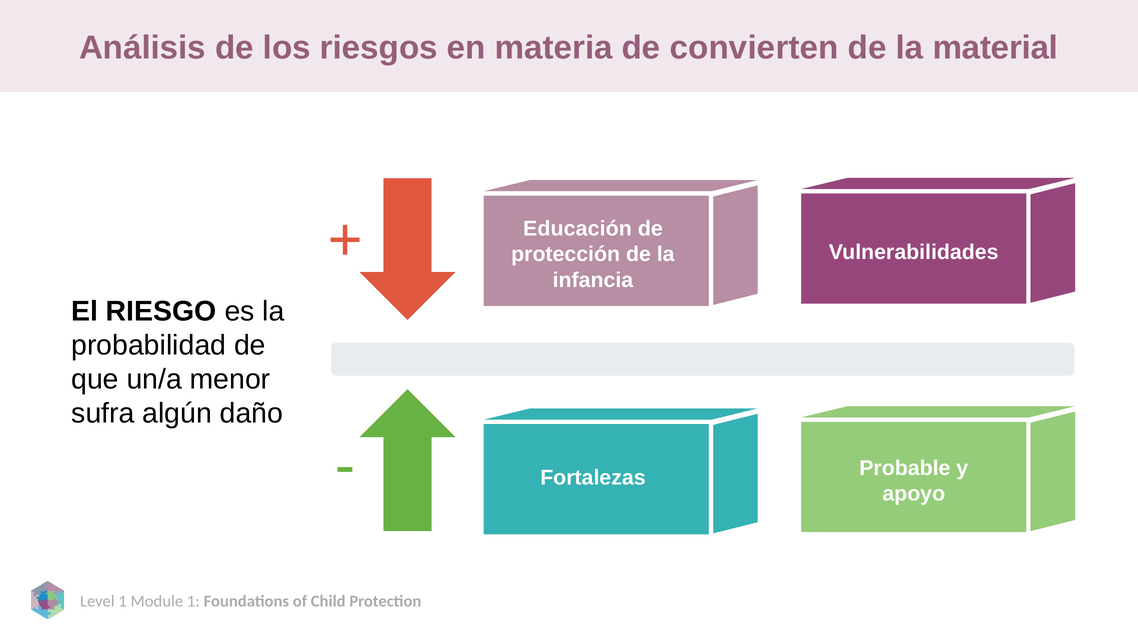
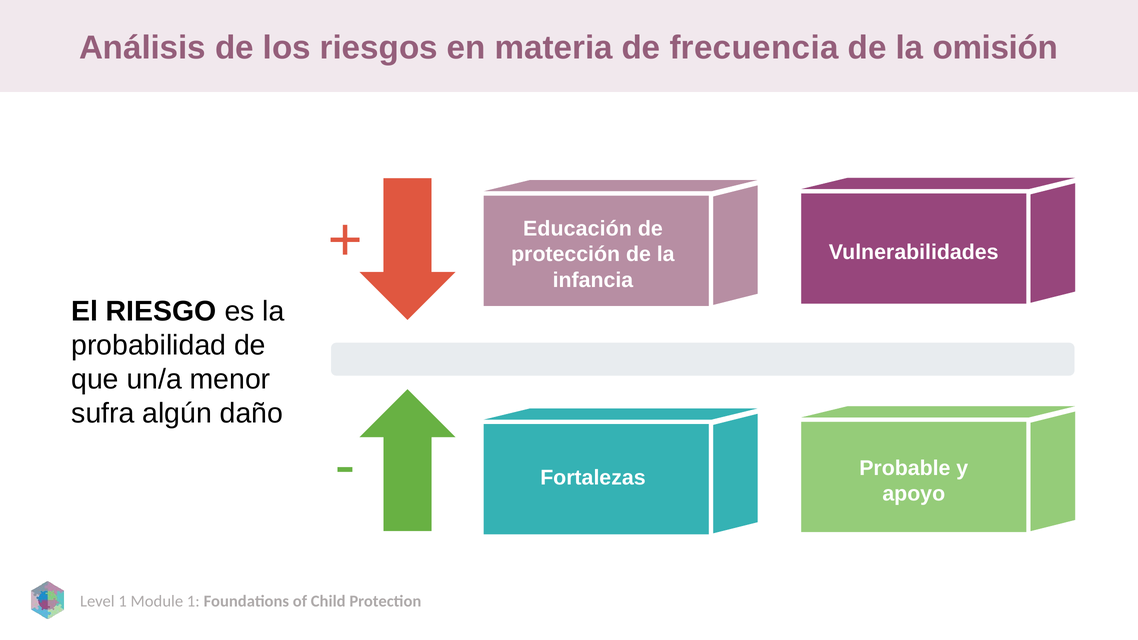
convierten: convierten -> frecuencia
material: material -> omisión
